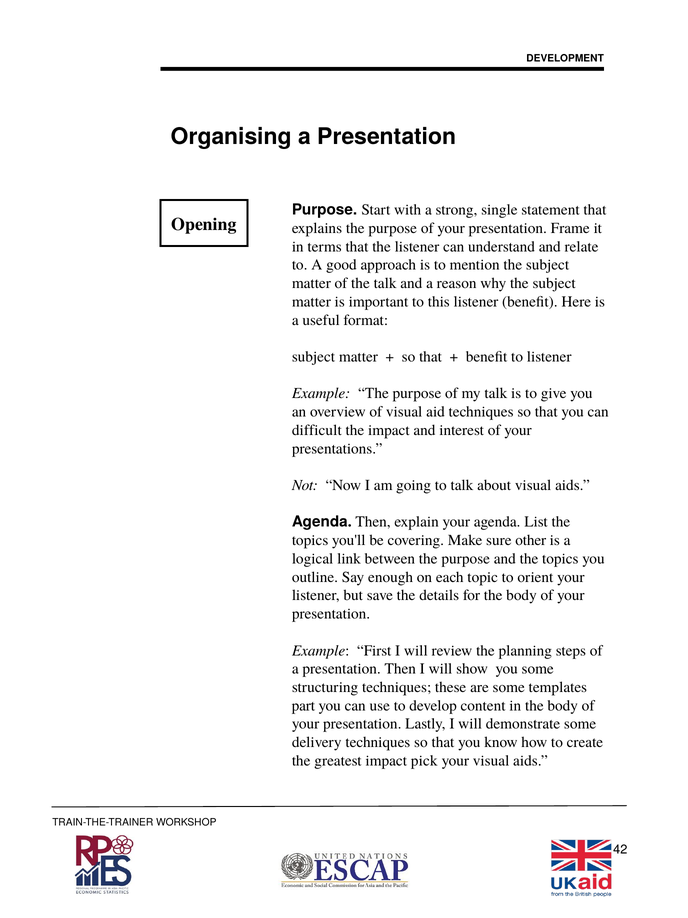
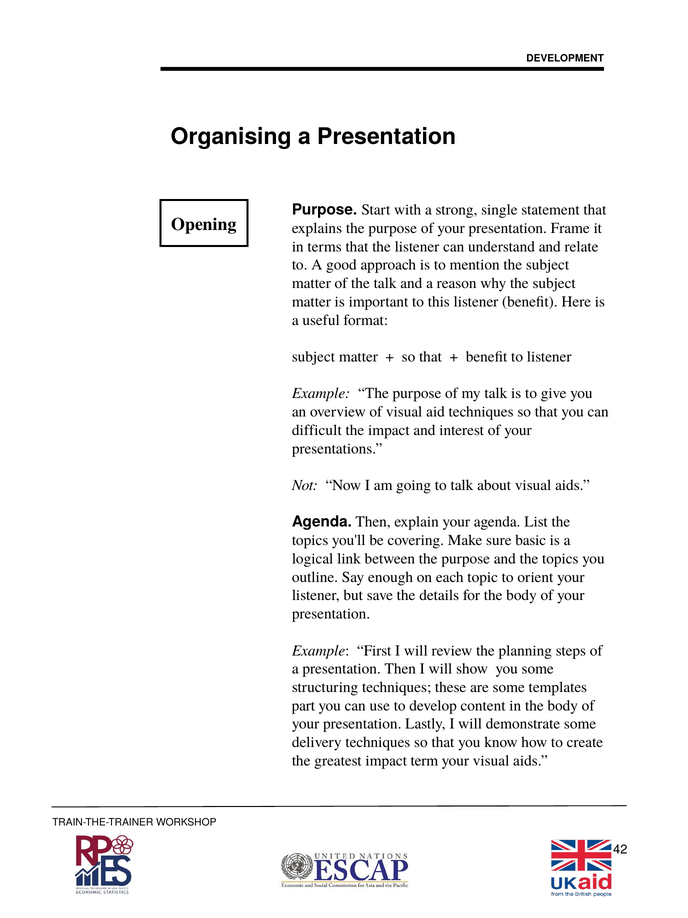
other: other -> basic
pick: pick -> term
